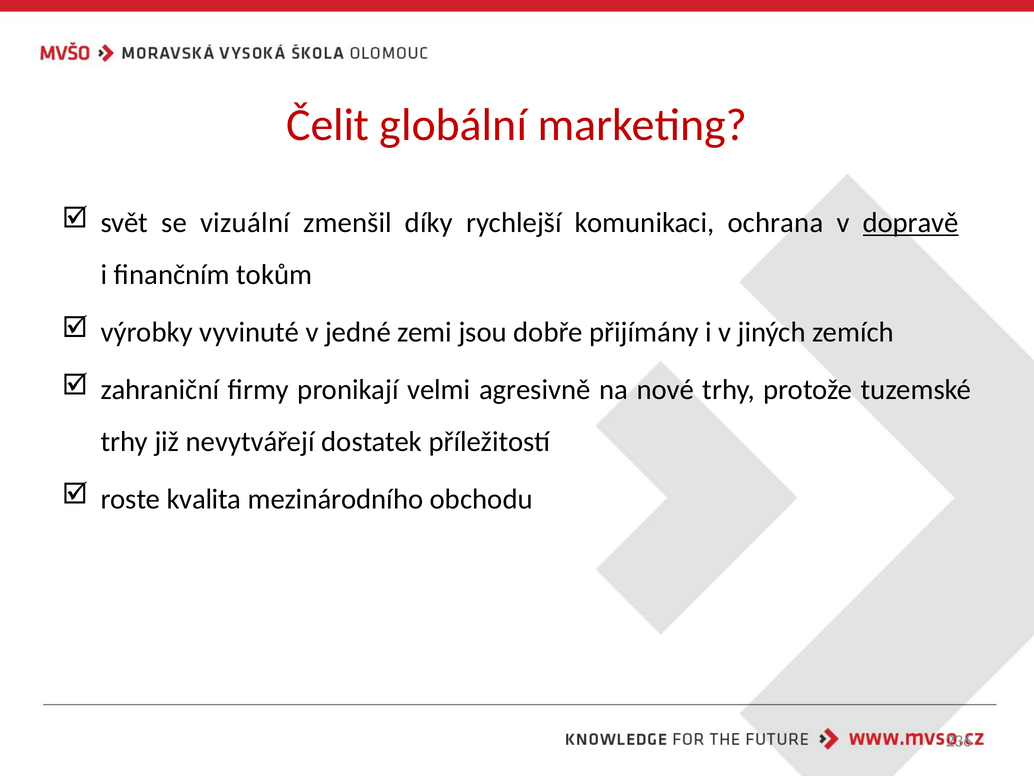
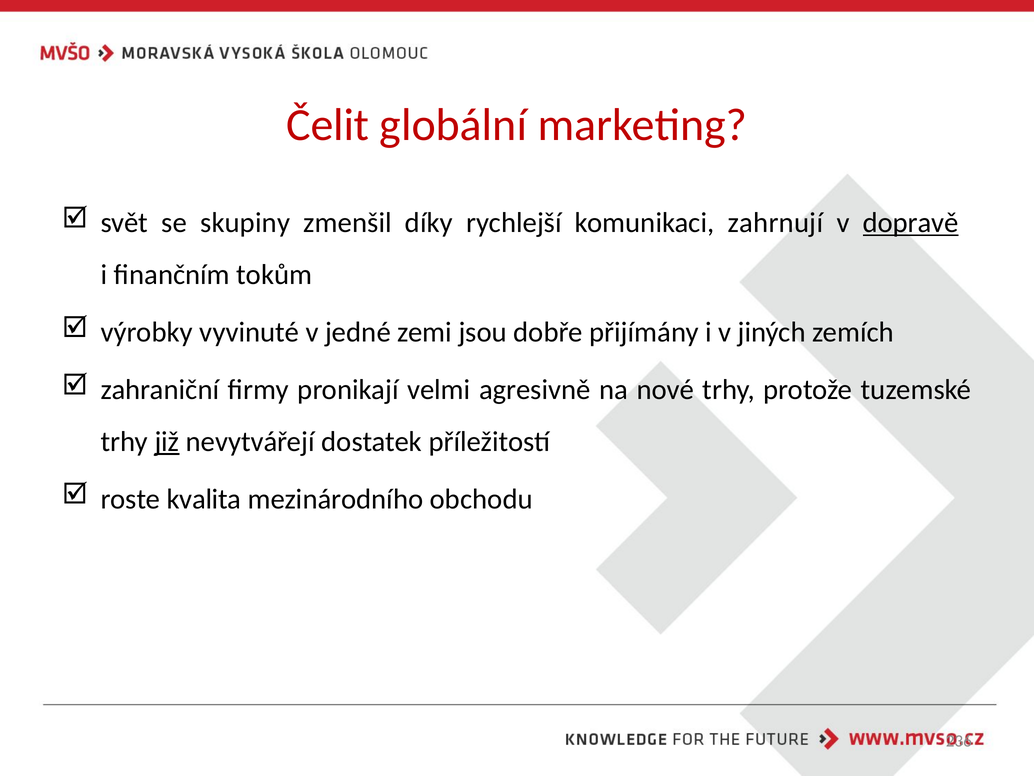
vizuální: vizuální -> skupiny
ochrana: ochrana -> zahrnují
již underline: none -> present
